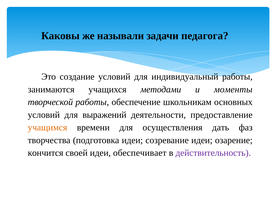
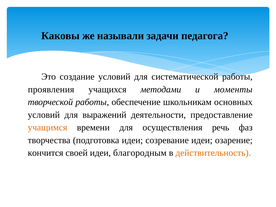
индивидуальный: индивидуальный -> систематической
занимаются: занимаются -> проявления
дать: дать -> речь
обеспечивает: обеспечивает -> благородным
действительность colour: purple -> orange
